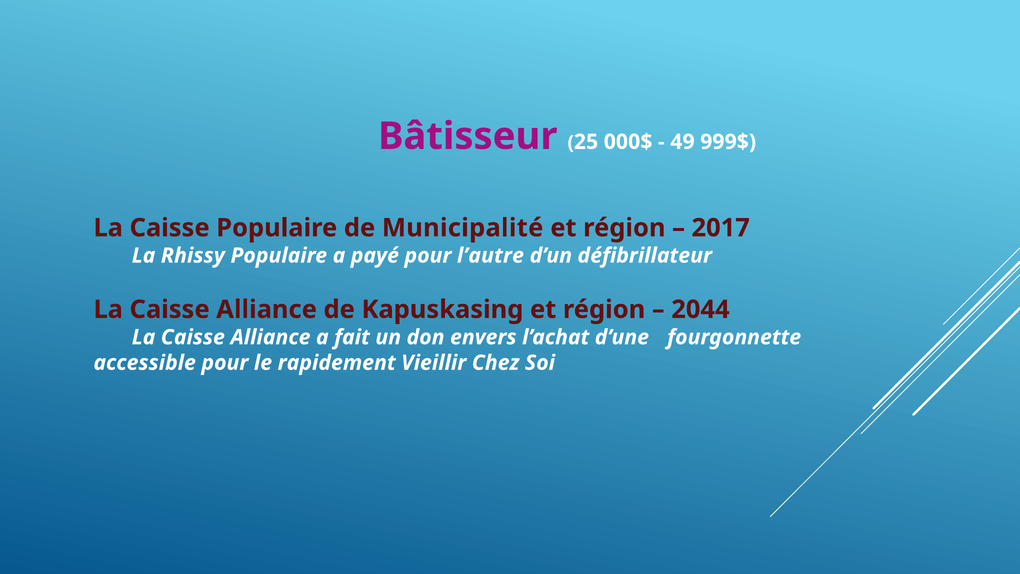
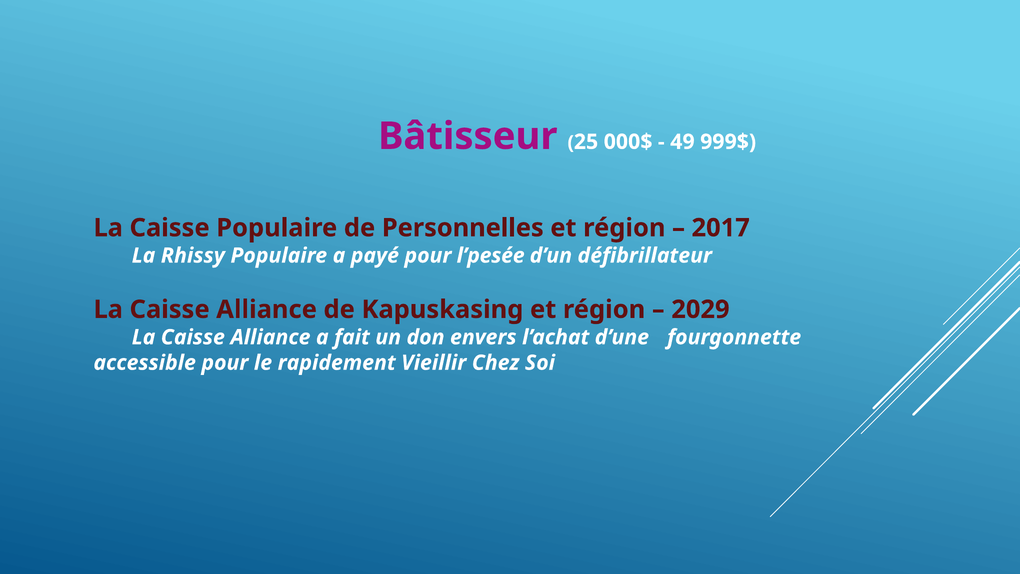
Municipalité: Municipalité -> Personnelles
l’autre: l’autre -> l’pesée
2044: 2044 -> 2029
